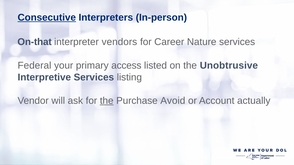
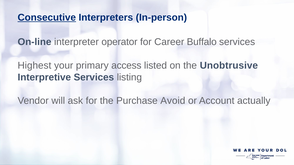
On-that: On-that -> On-line
vendors: vendors -> operator
Nature: Nature -> Buffalo
Federal: Federal -> Highest
the at (107, 101) underline: present -> none
